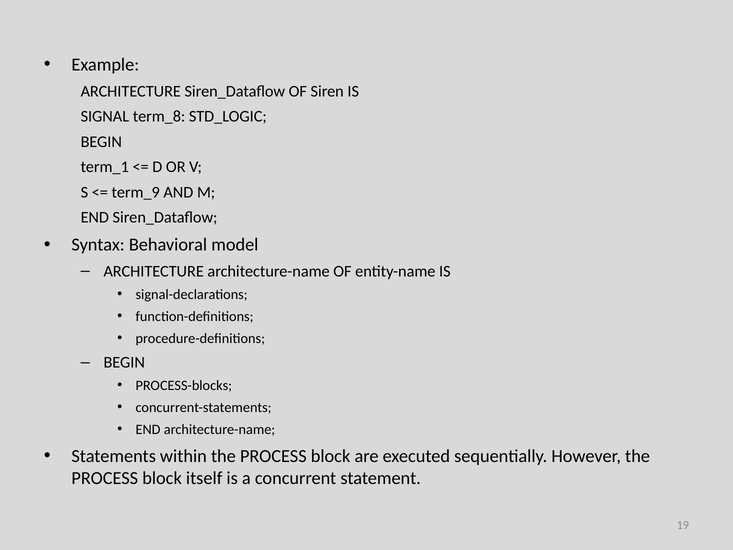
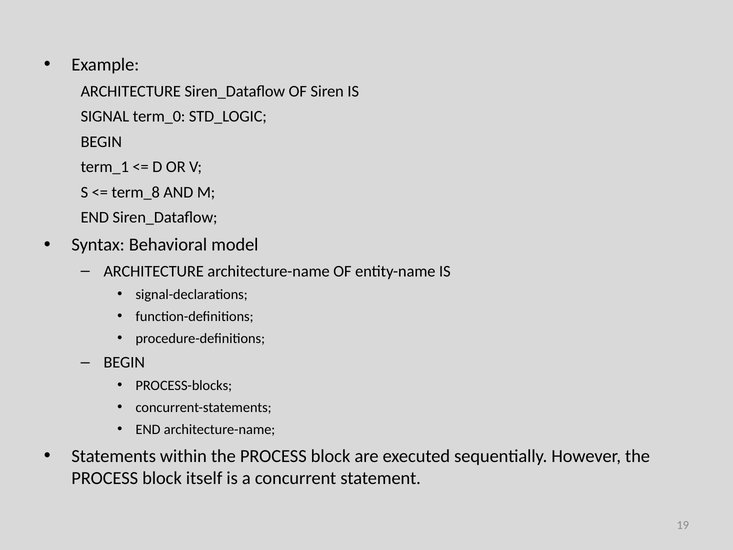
term_8: term_8 -> term_0
term_9: term_9 -> term_8
